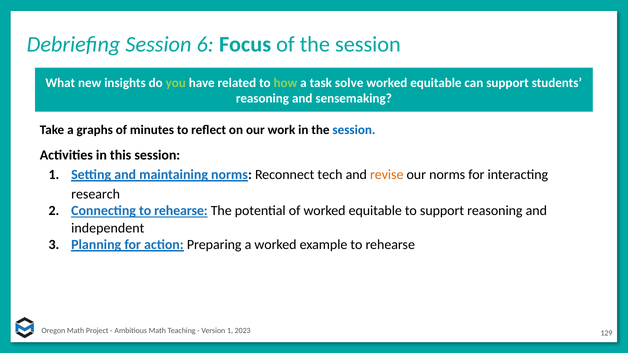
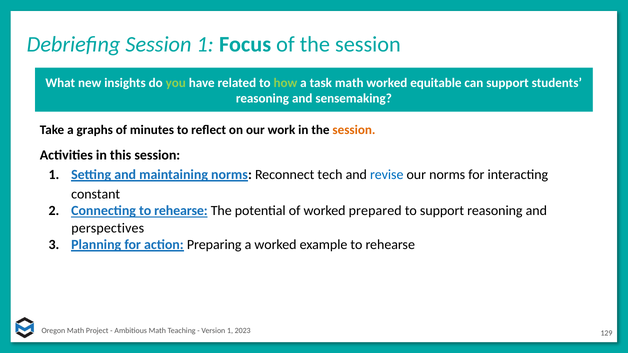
Debriefing Session 6: 6 -> 1
task solve: solve -> math
session at (354, 130) colour: blue -> orange
revise colour: orange -> blue
research: research -> constant
of worked equitable: equitable -> prepared
independent: independent -> perspectives
